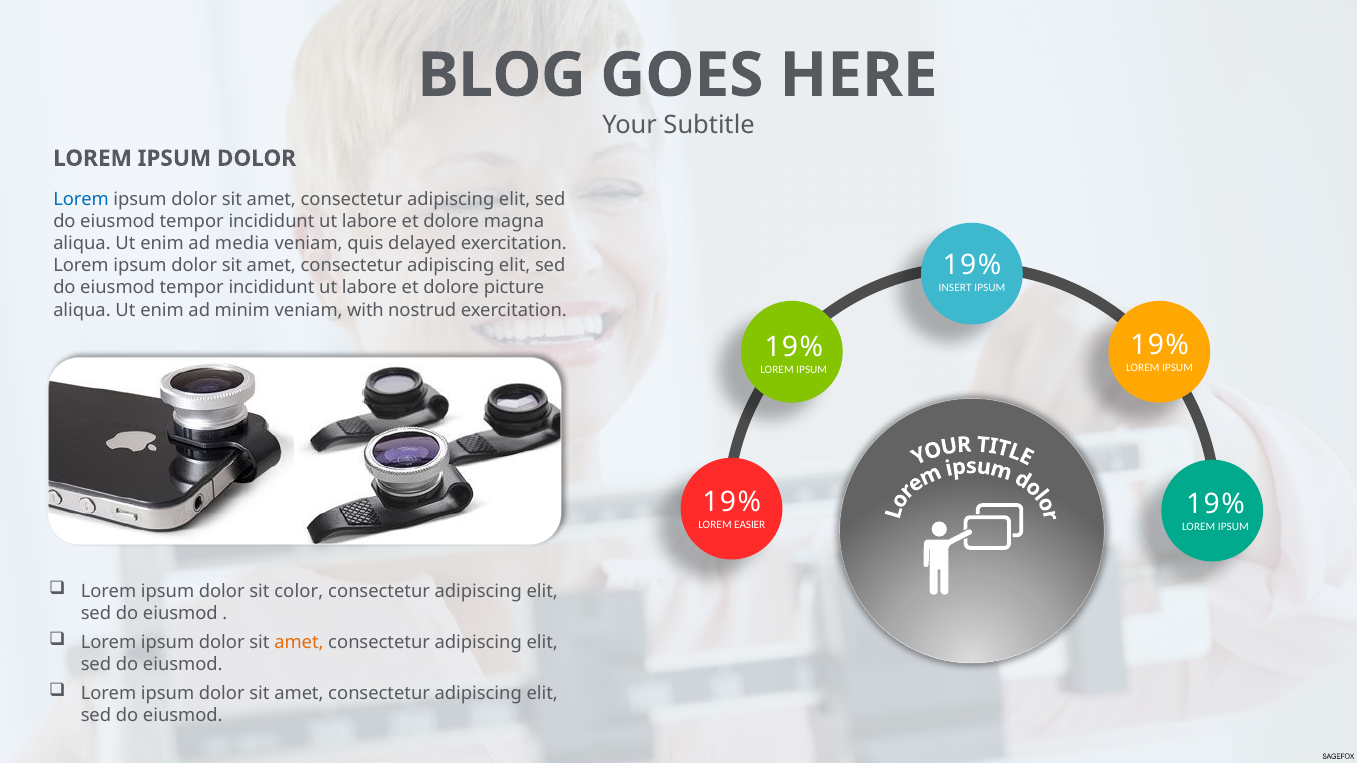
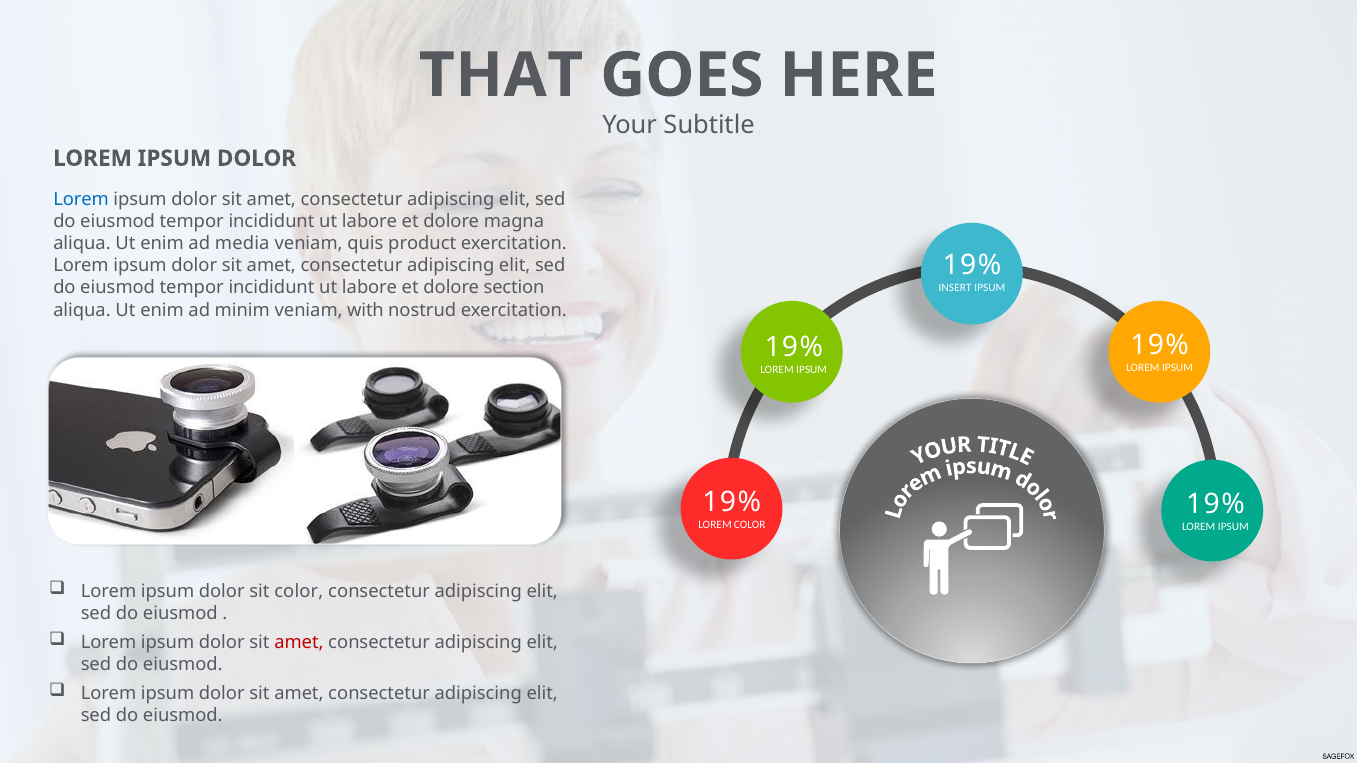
BLOG: BLOG -> THAT
delayed: delayed -> product
picture: picture -> section
LOREM EASIER: EASIER -> COLOR
amet at (299, 643) colour: orange -> red
